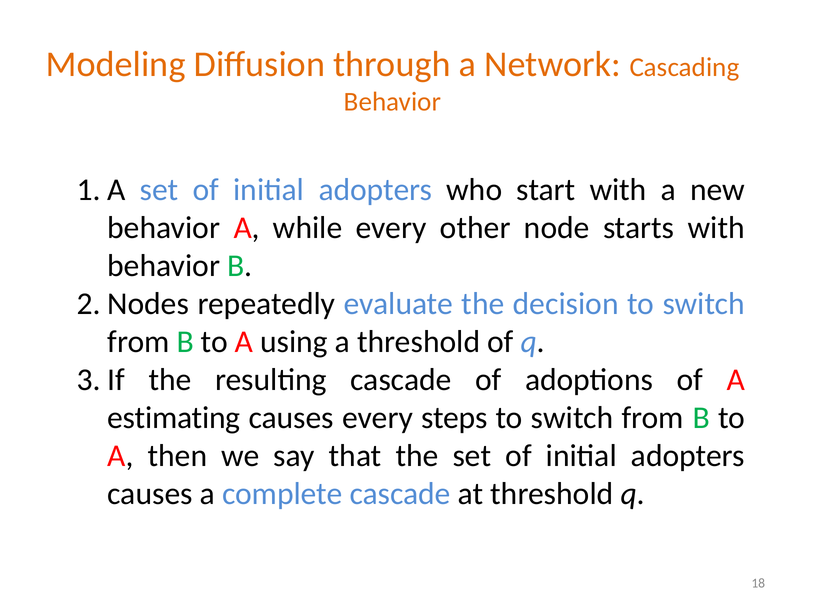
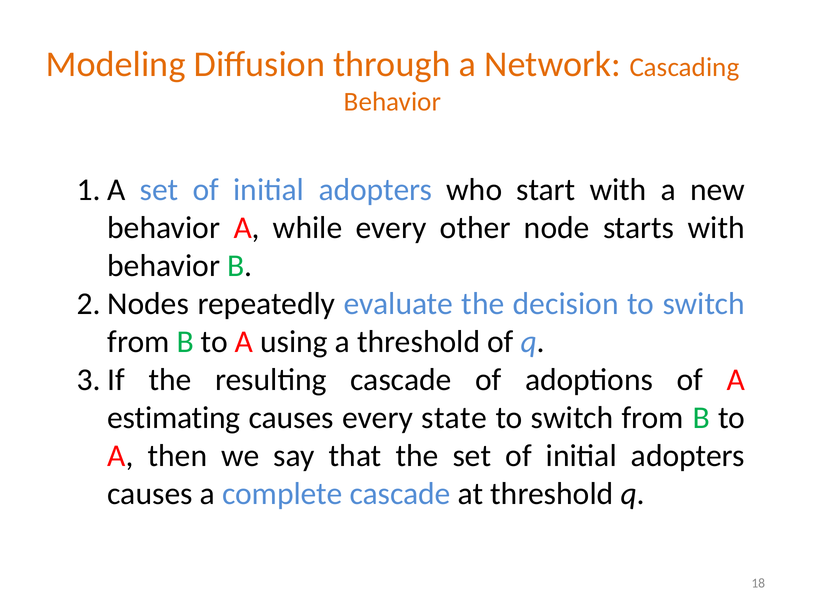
steps: steps -> state
